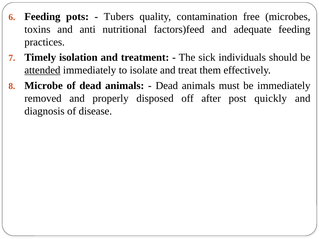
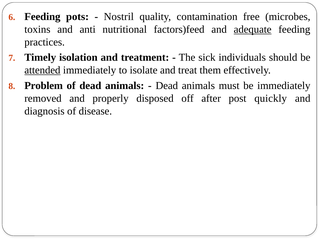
Tubers: Tubers -> Nostril
adequate underline: none -> present
Microbe: Microbe -> Problem
